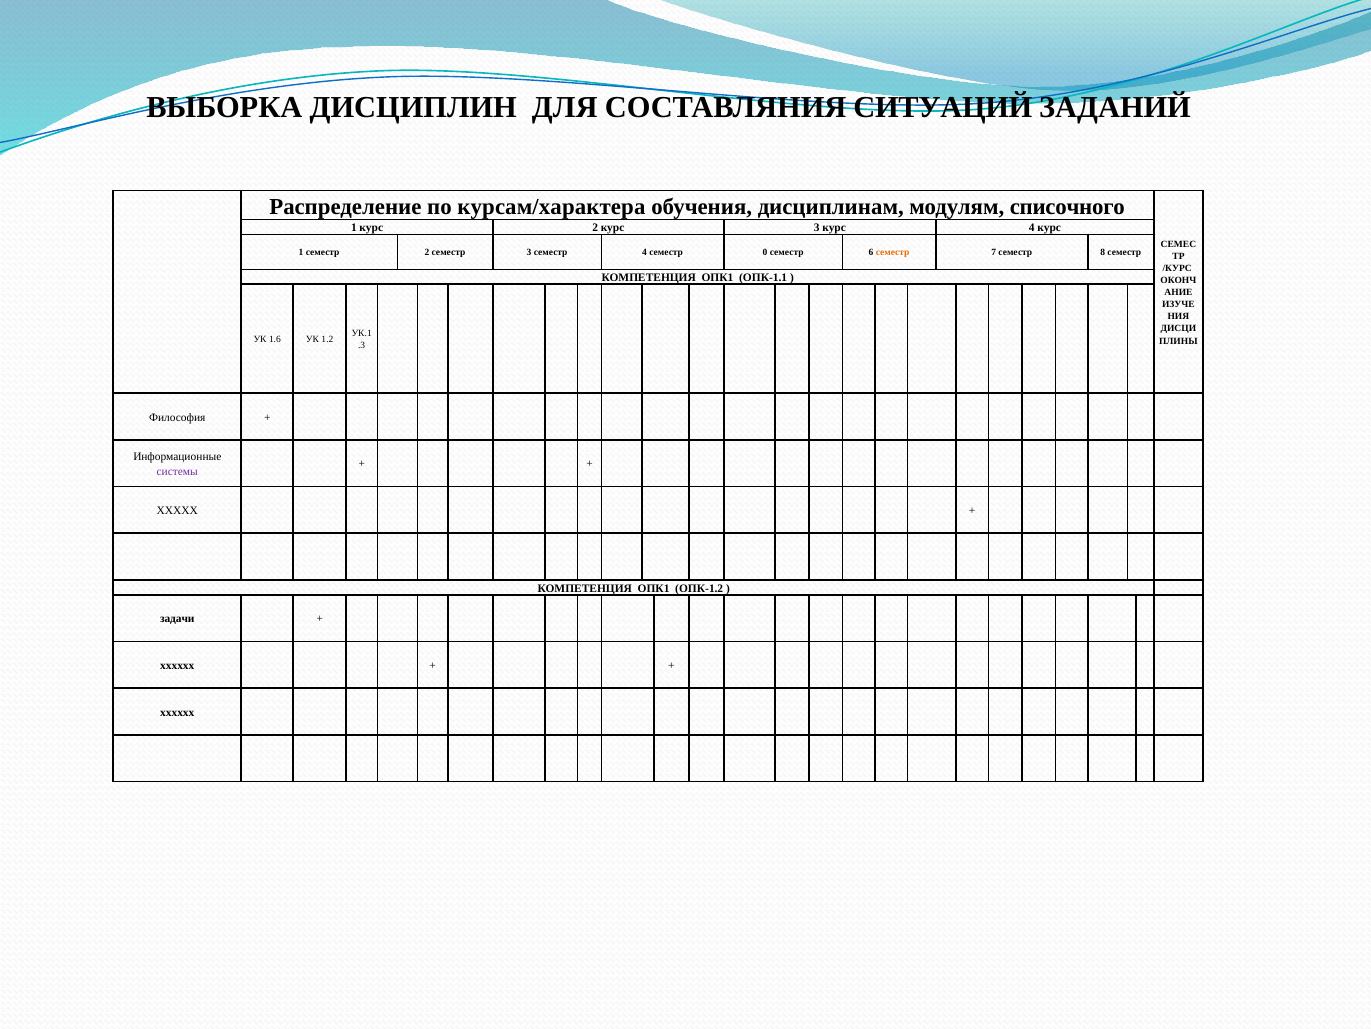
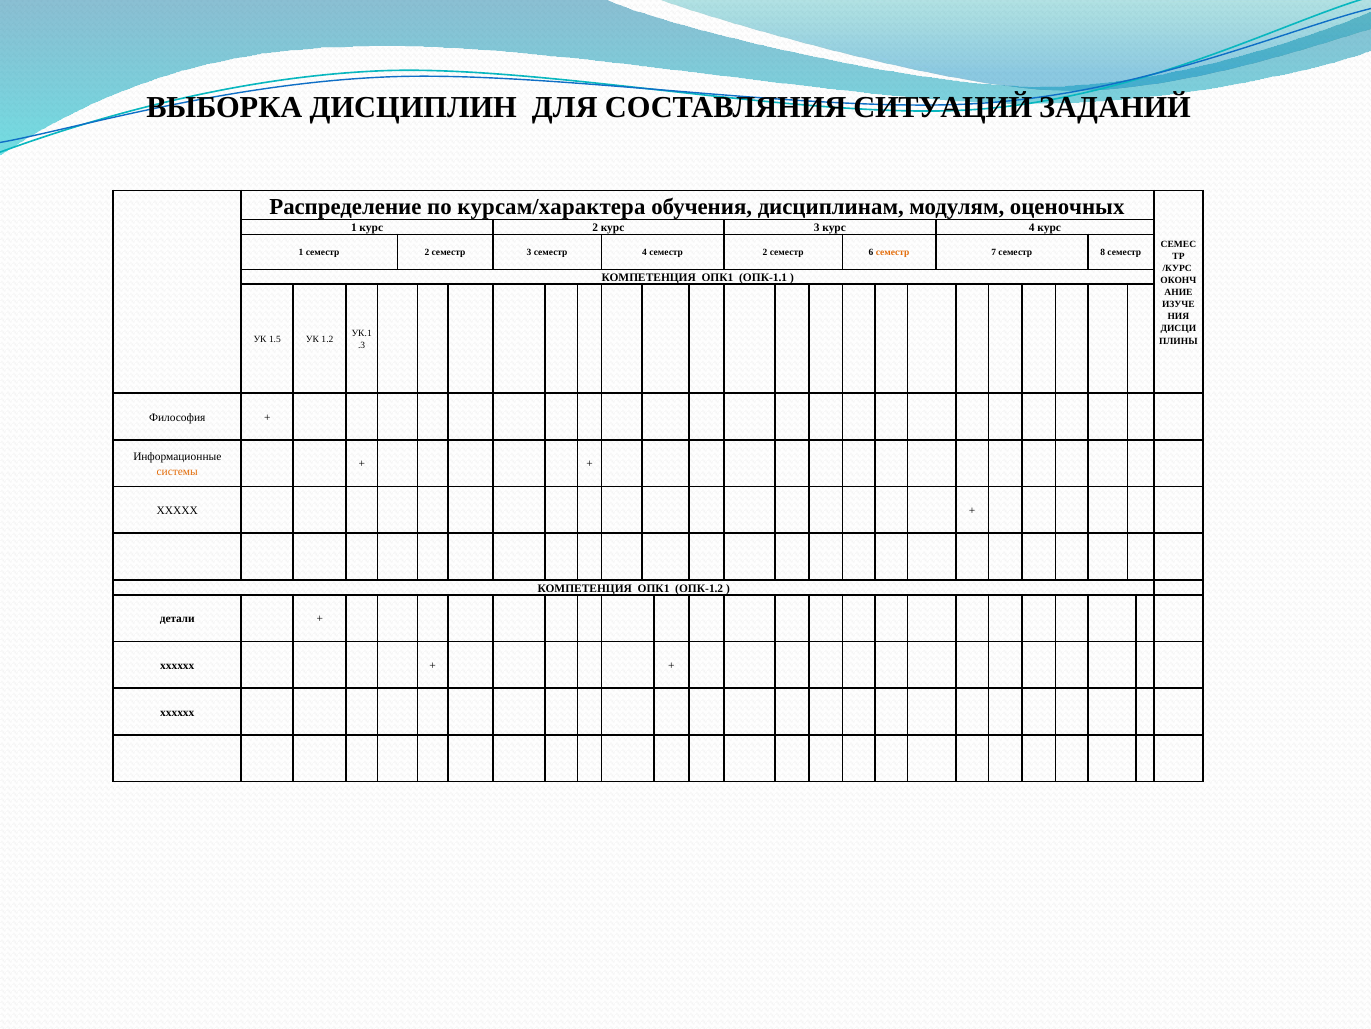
списочного: списочного -> оценочных
4 семестр 0: 0 -> 2
1.6: 1.6 -> 1.5
системы colour: purple -> orange
задачи: задачи -> детали
